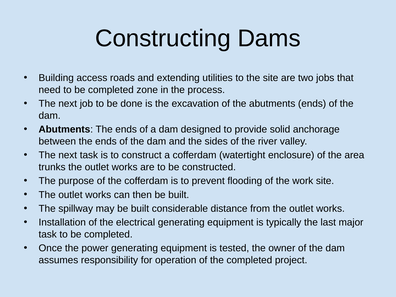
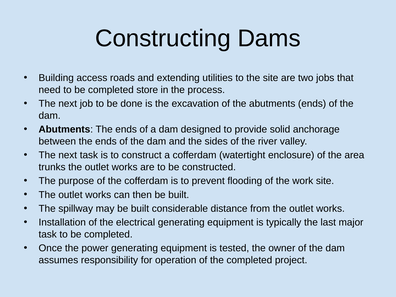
zone: zone -> store
